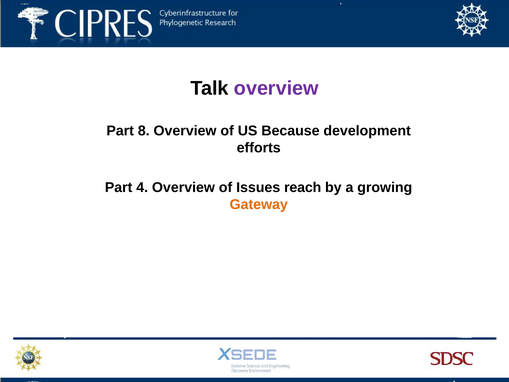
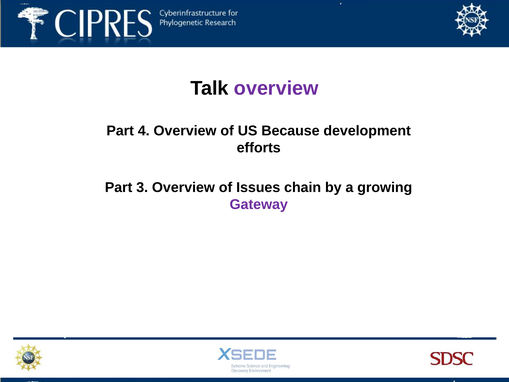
8: 8 -> 4
4: 4 -> 3
reach: reach -> chain
Gateway colour: orange -> purple
